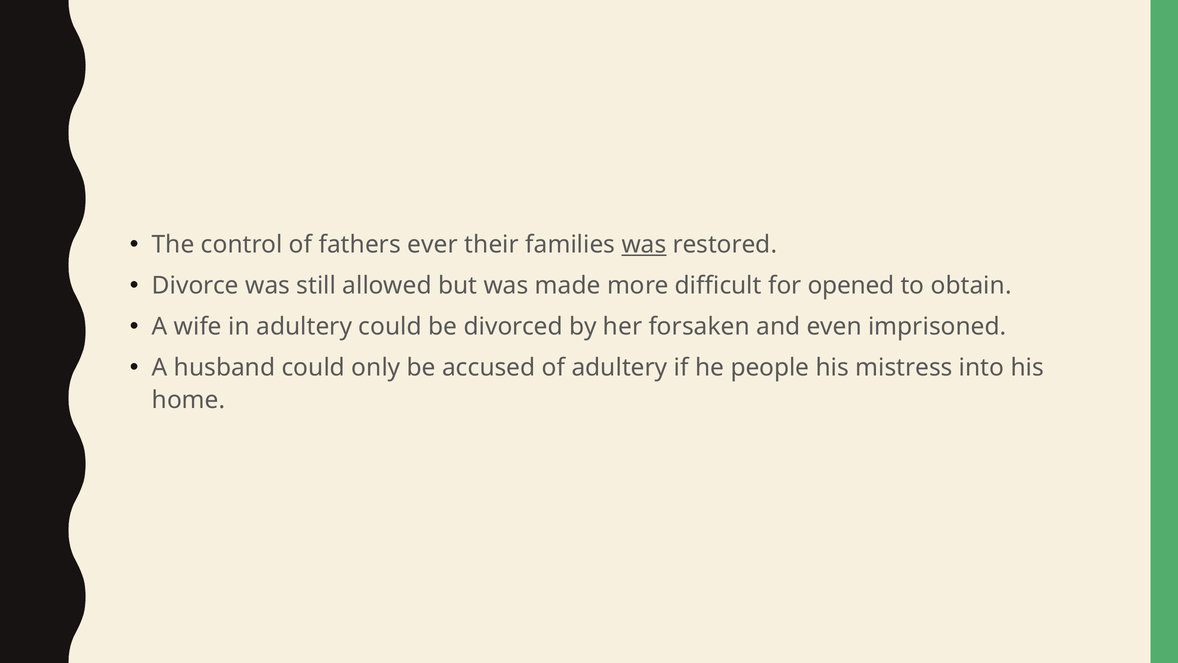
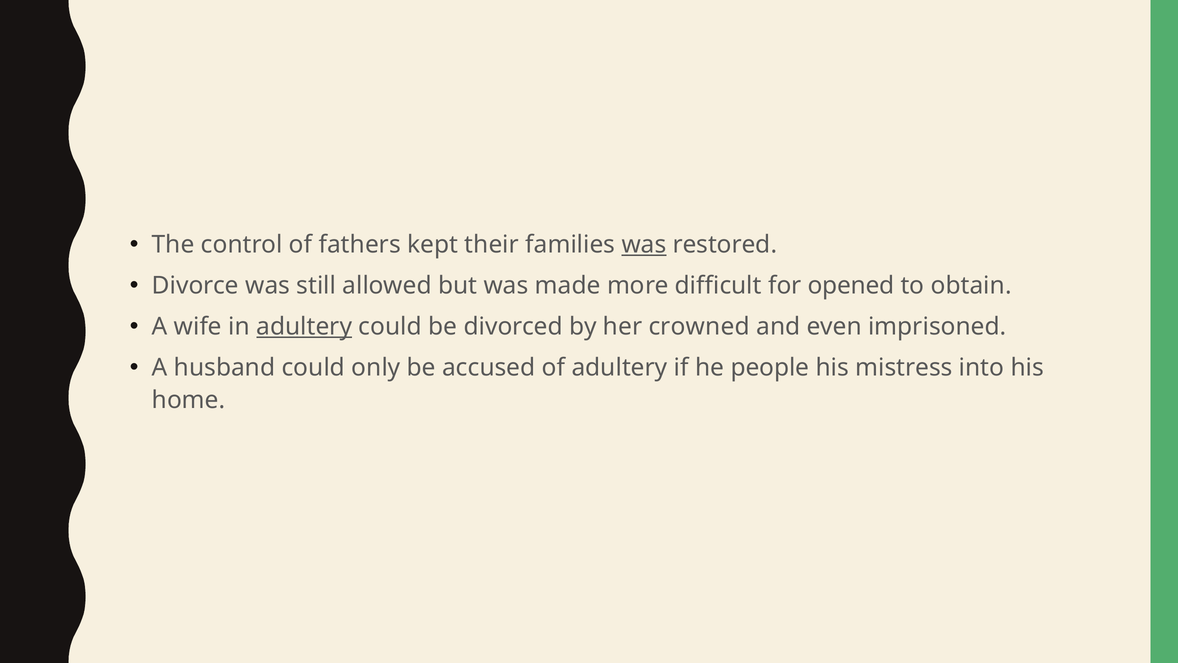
ever: ever -> kept
adultery at (304, 327) underline: none -> present
forsaken: forsaken -> crowned
